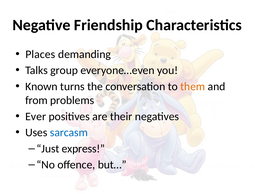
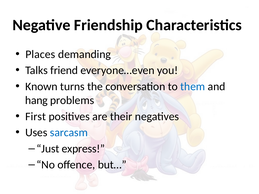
group: group -> friend
them colour: orange -> blue
from: from -> hang
Ever: Ever -> First
